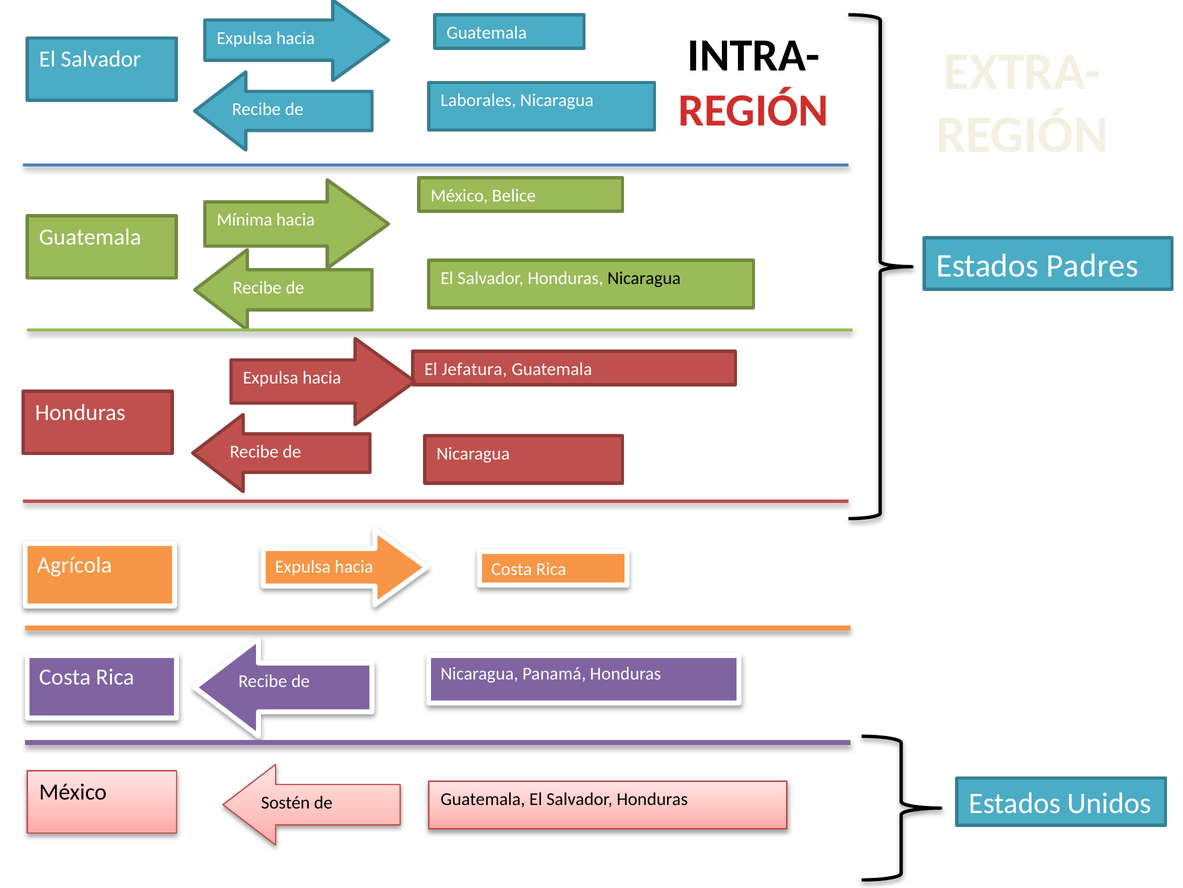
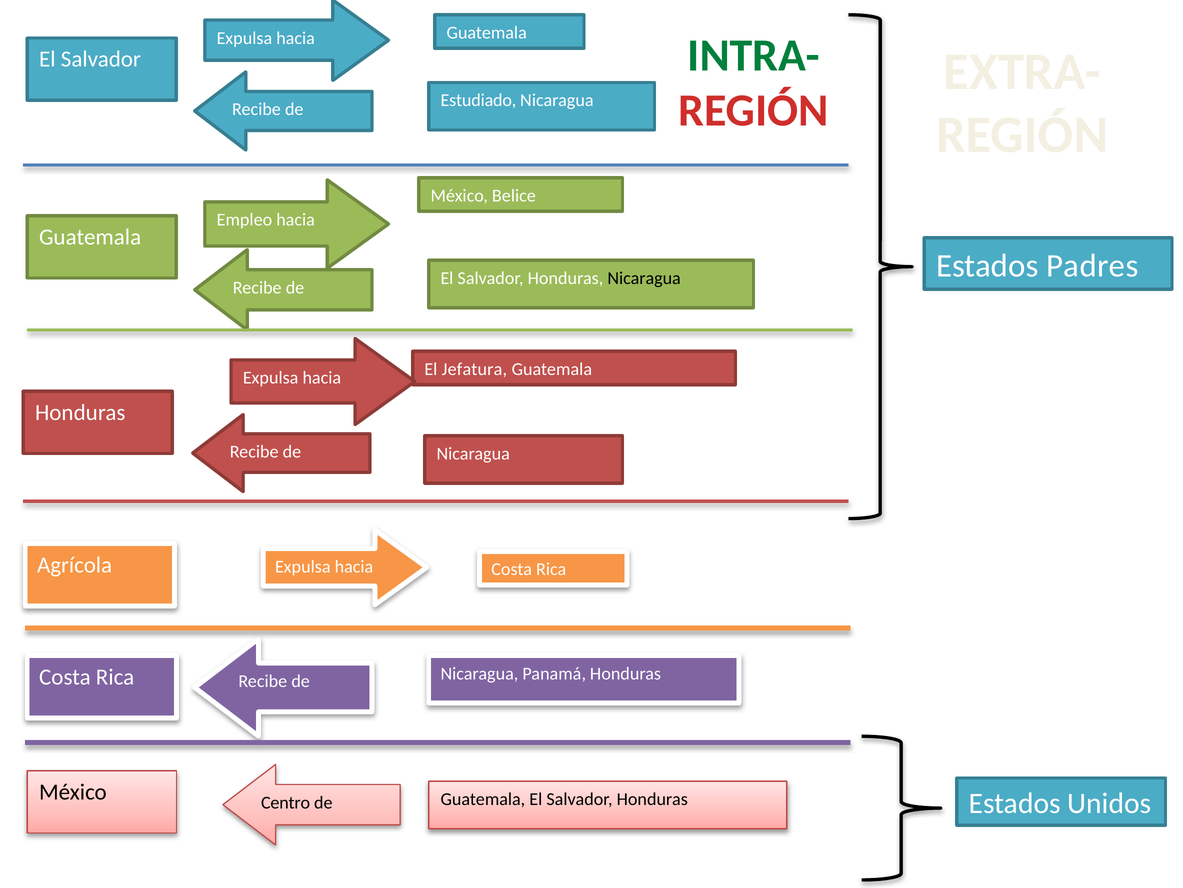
INTRA- colour: black -> green
Laborales: Laborales -> Estudiado
Mínima: Mínima -> Empleo
Sostén: Sostén -> Centro
